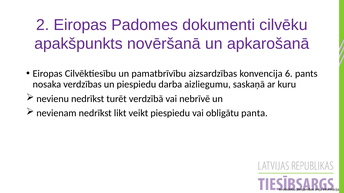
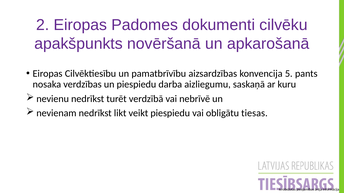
6: 6 -> 5
panta: panta -> tiesas
